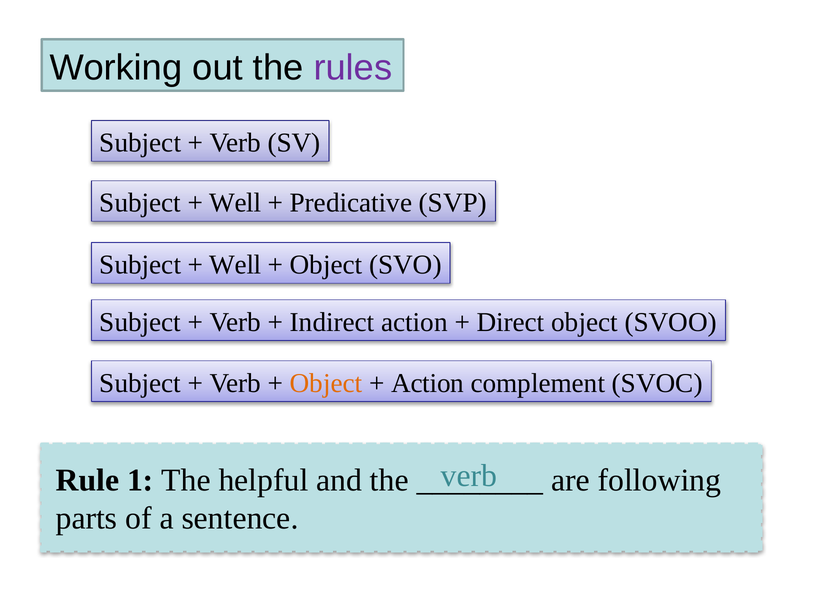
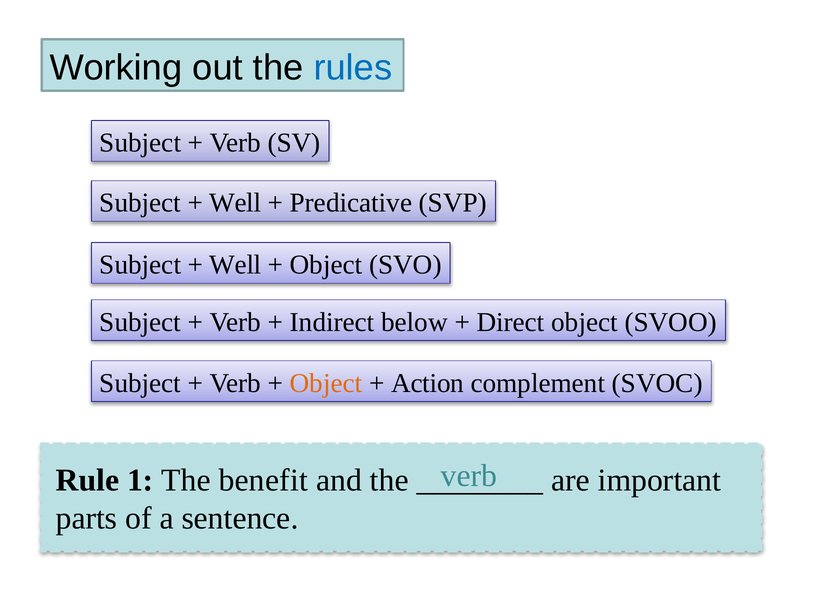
rules colour: purple -> blue
Indirect action: action -> below
helpful: helpful -> benefit
following: following -> important
